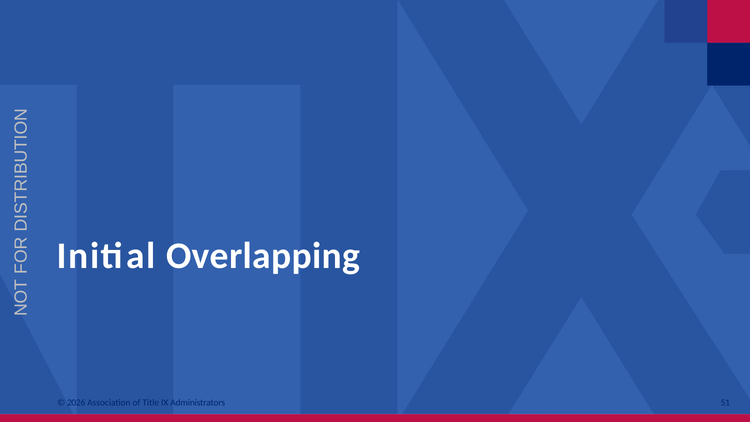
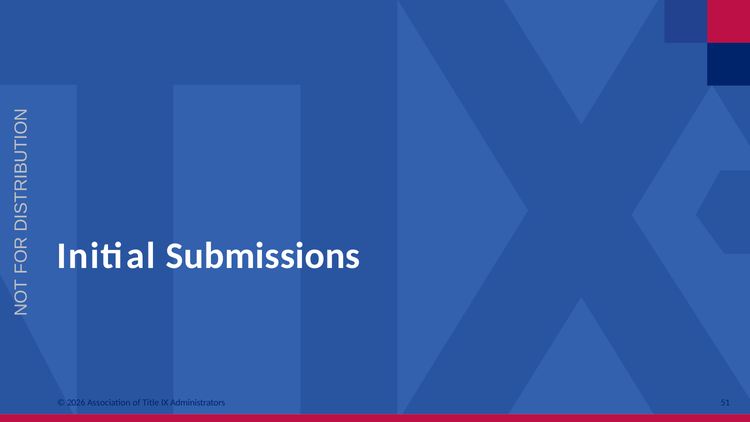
Overlapping: Overlapping -> Submissions
